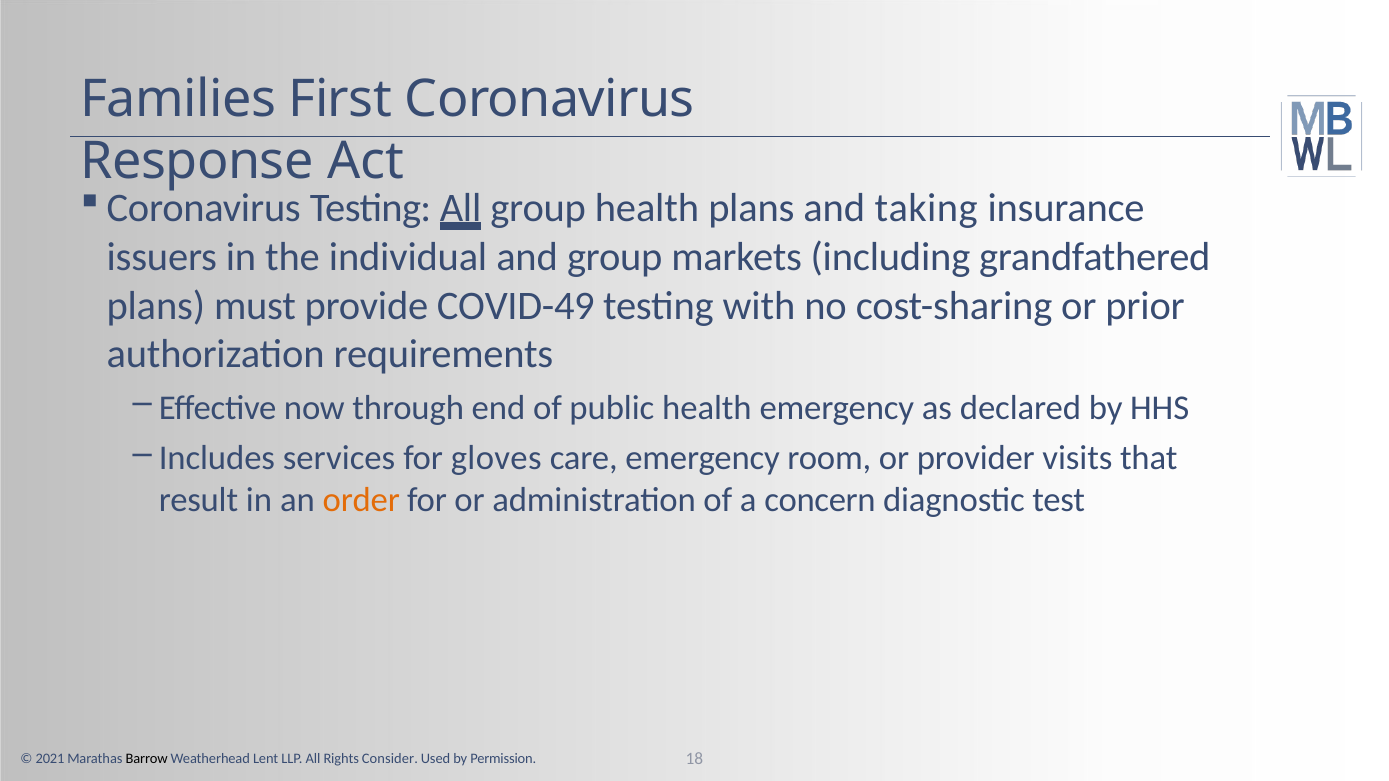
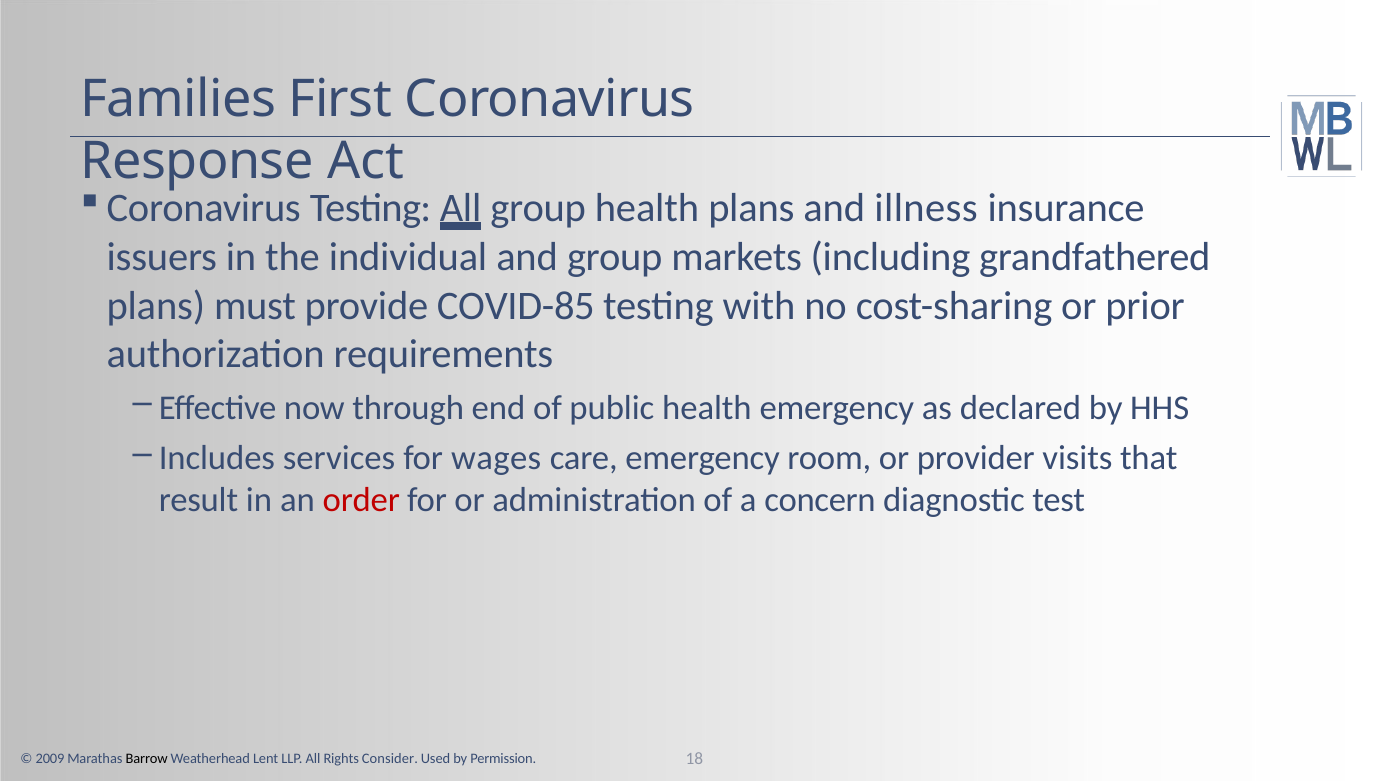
taking: taking -> illness
COVID-49: COVID-49 -> COVID-85
gloves: gloves -> wages
order colour: orange -> red
2021: 2021 -> 2009
